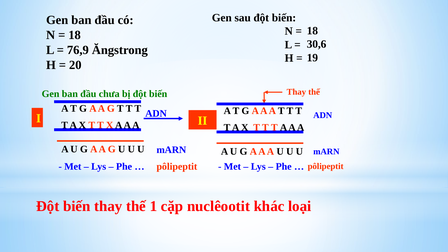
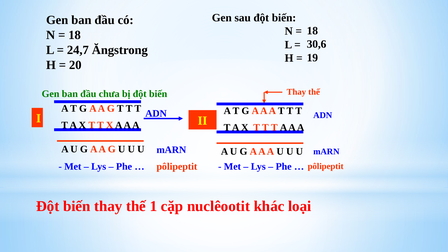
76,9: 76,9 -> 24,7
